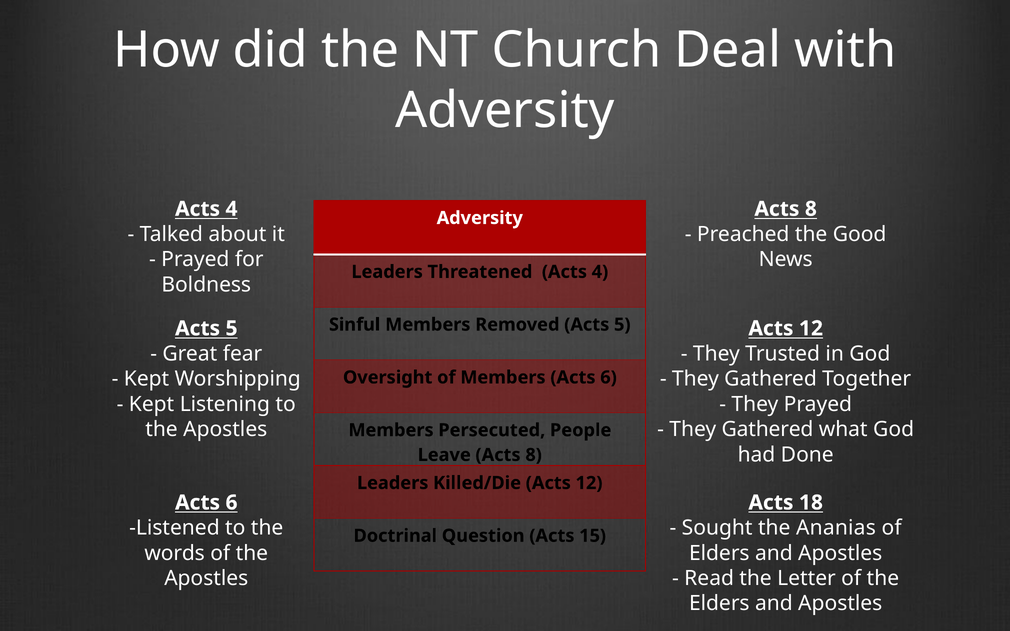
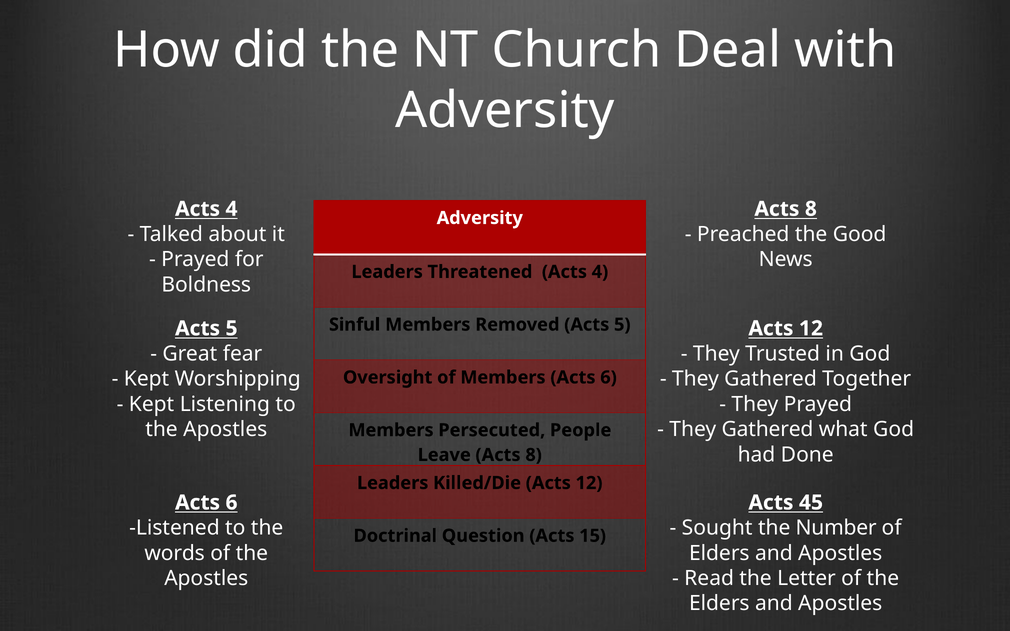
18: 18 -> 45
Ananias: Ananias -> Number
